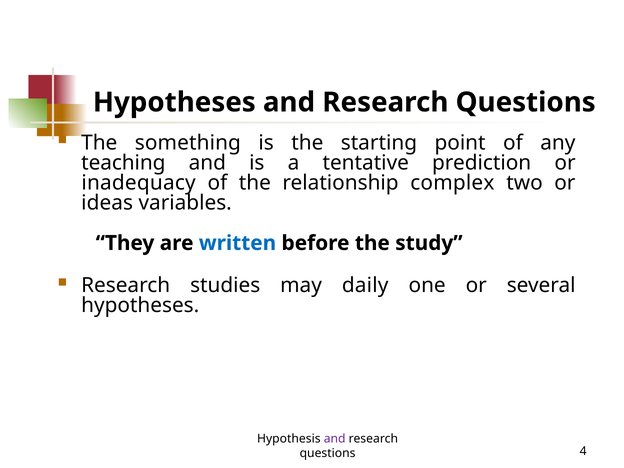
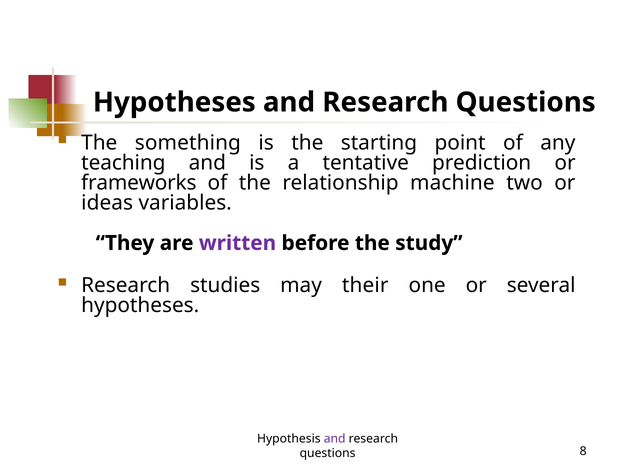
inadequacy: inadequacy -> frameworks
complex: complex -> machine
written colour: blue -> purple
daily: daily -> their
4: 4 -> 8
